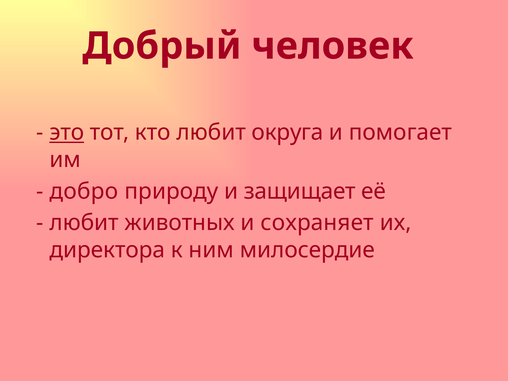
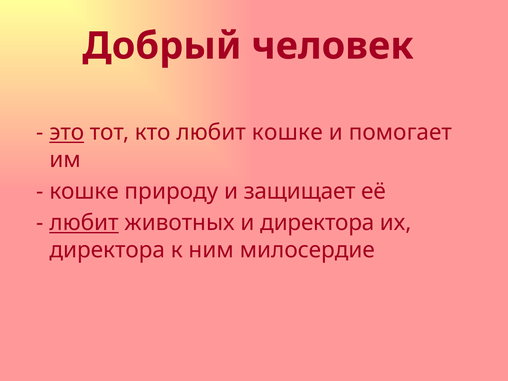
любит округа: округа -> кошке
добро at (84, 191): добро -> кошке
любит at (84, 223) underline: none -> present
и сохраняет: сохраняет -> директора
